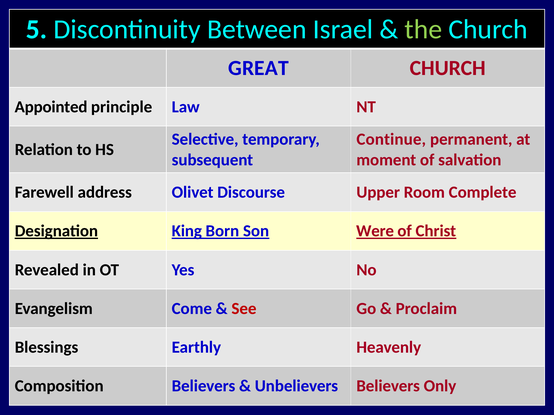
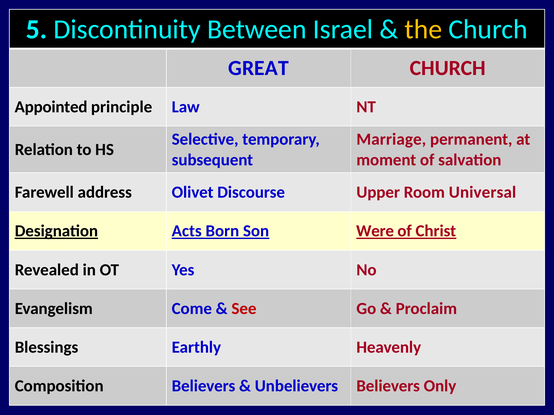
the colour: light green -> yellow
Continue: Continue -> Marriage
Complete: Complete -> Universal
King: King -> Acts
